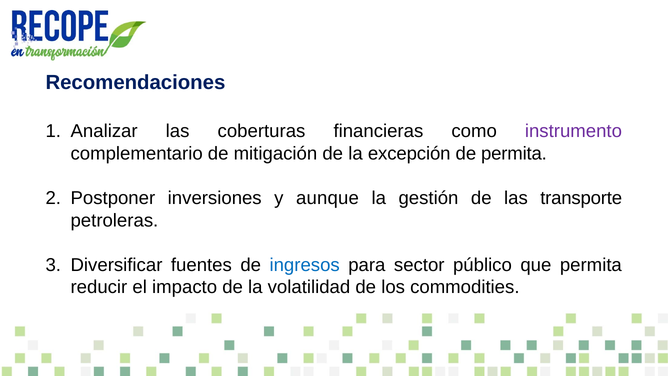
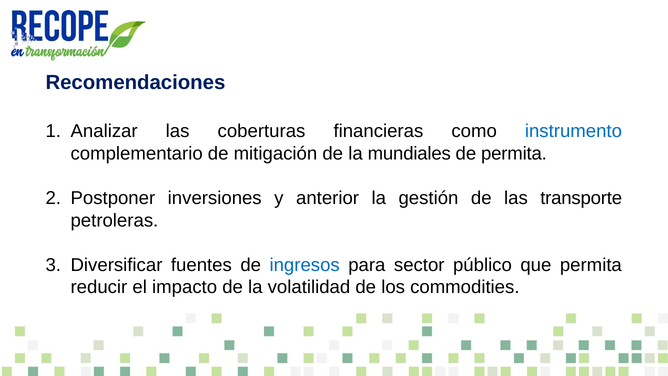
instrumento colour: purple -> blue
excepción: excepción -> mundiales
aunque: aunque -> anterior
